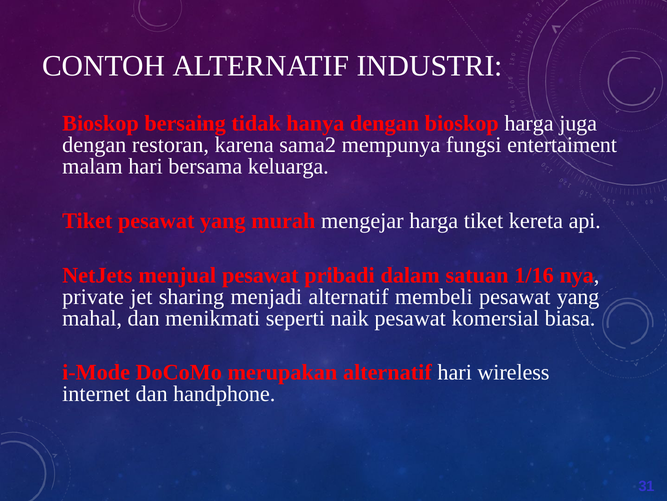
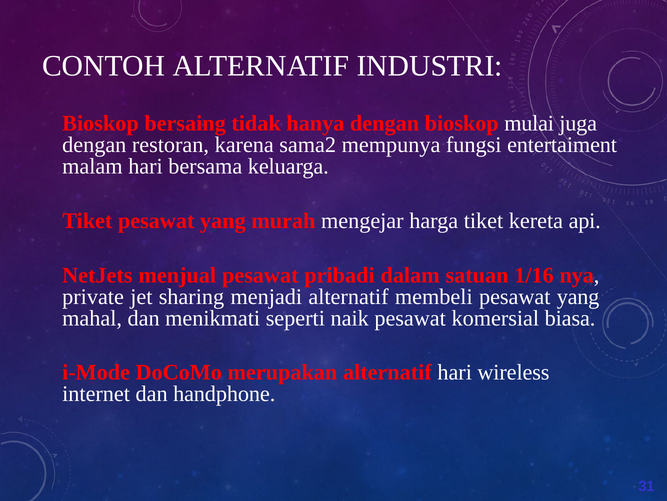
bioskop harga: harga -> mulai
